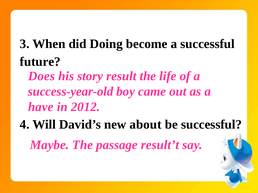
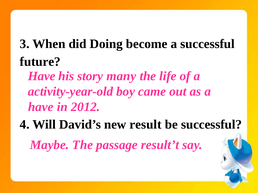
Does at (41, 76): Does -> Have
result: result -> many
success-year-old: success-year-old -> activity-year-old
about: about -> result
